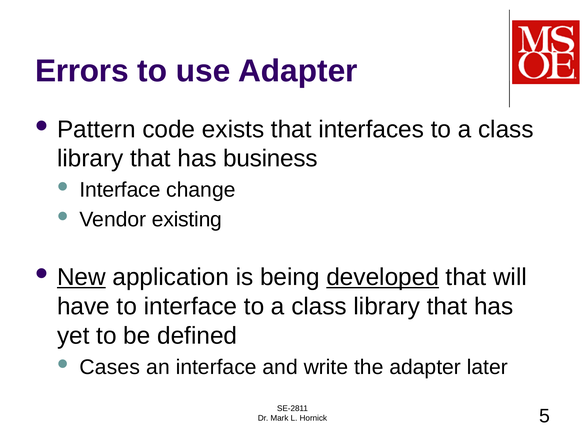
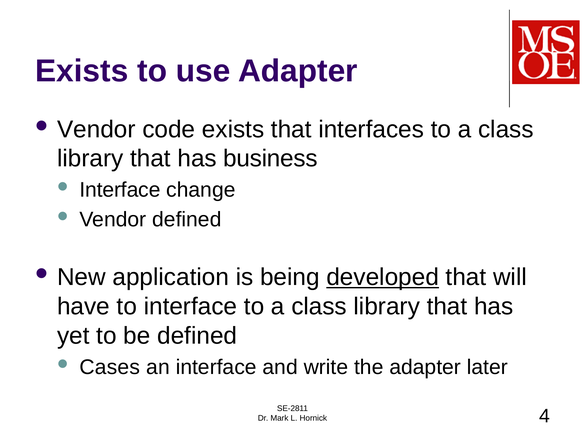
Errors at (82, 71): Errors -> Exists
Pattern at (96, 129): Pattern -> Vendor
Vendor existing: existing -> defined
New underline: present -> none
5: 5 -> 4
